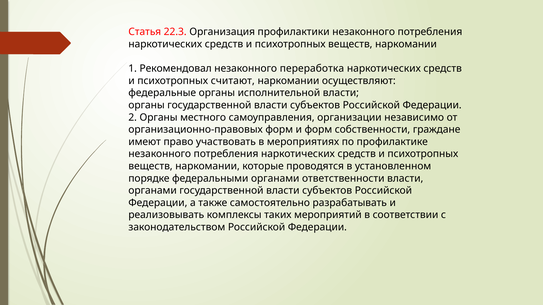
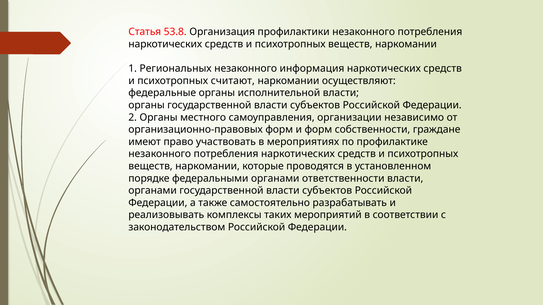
22.3: 22.3 -> 53.8
Рекомендовал: Рекомендовал -> Региональных
переработка: переработка -> информация
